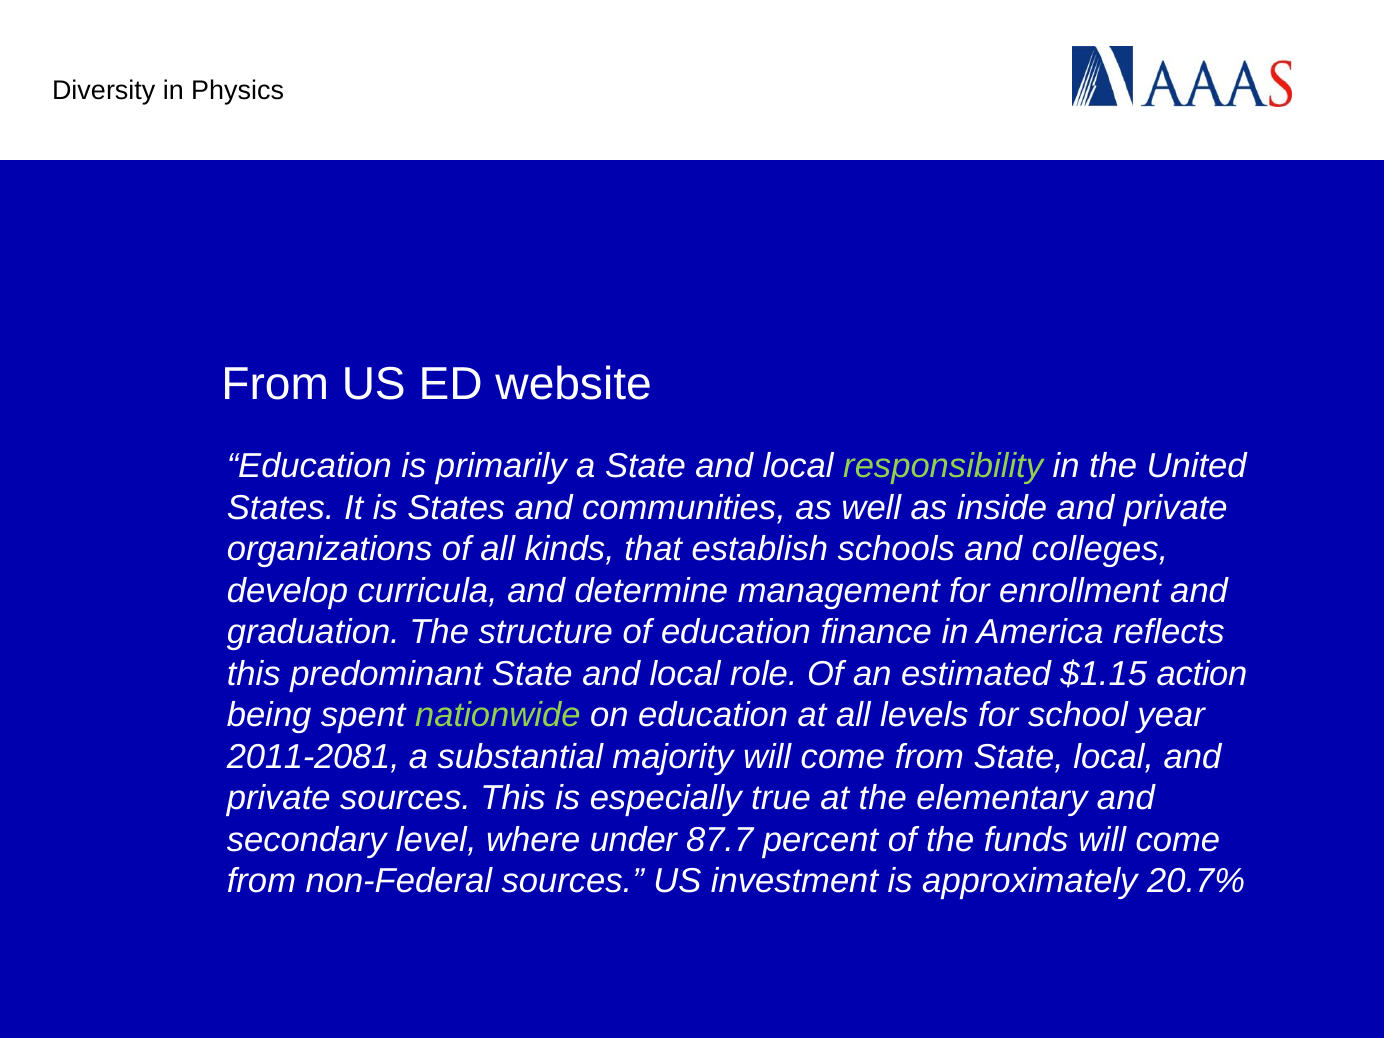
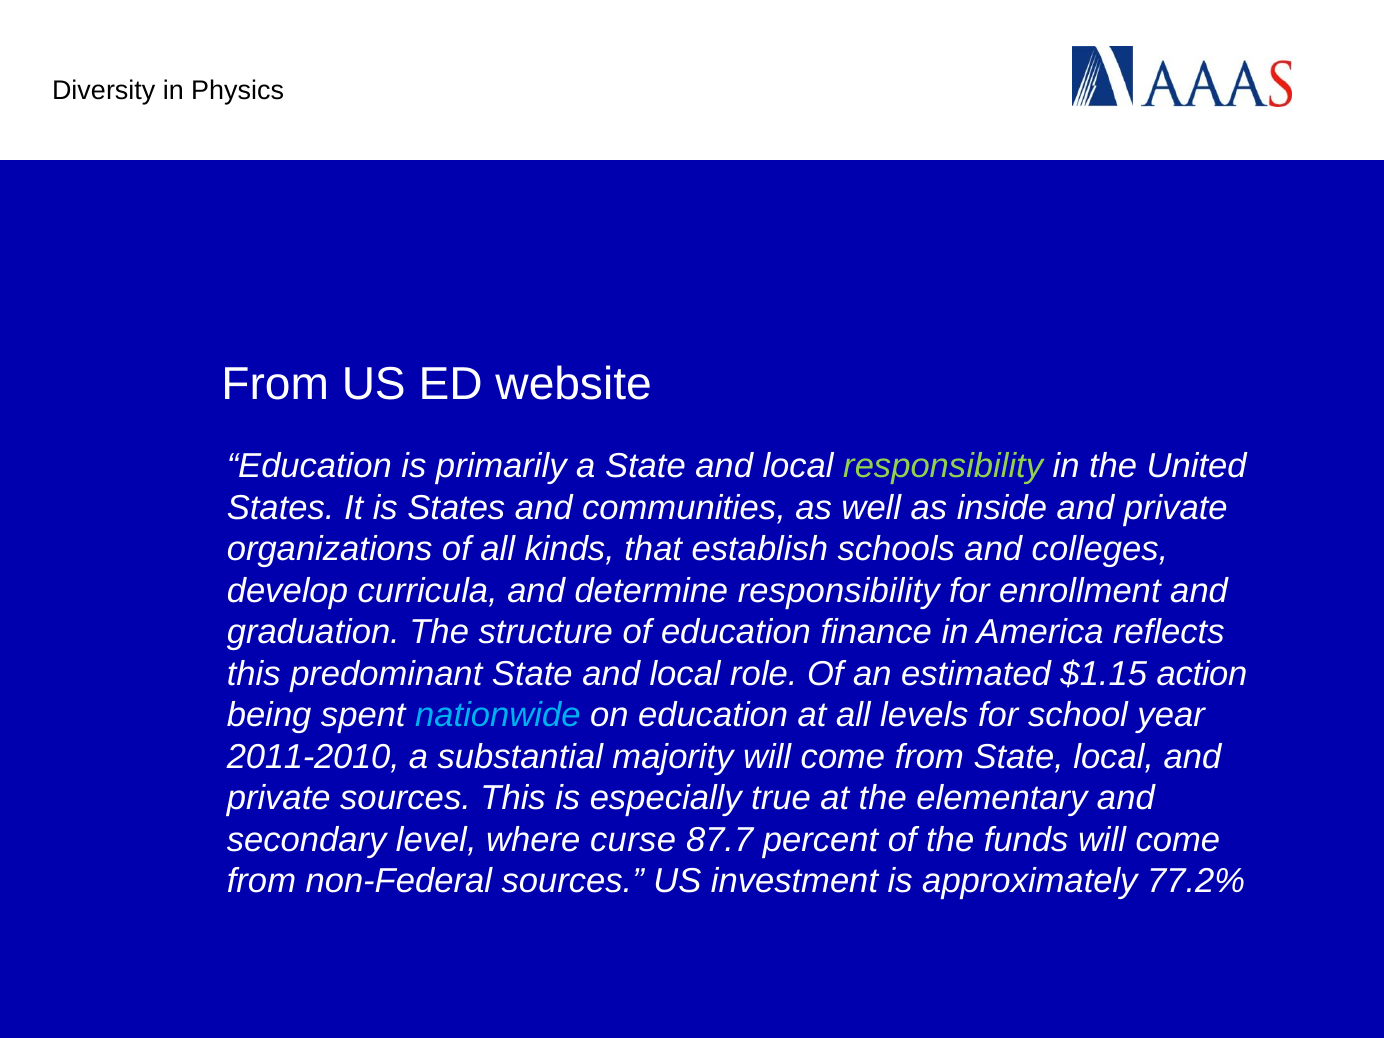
determine management: management -> responsibility
nationwide colour: light green -> light blue
2011-2081: 2011-2081 -> 2011-2010
under: under -> curse
20.7%: 20.7% -> 77.2%
